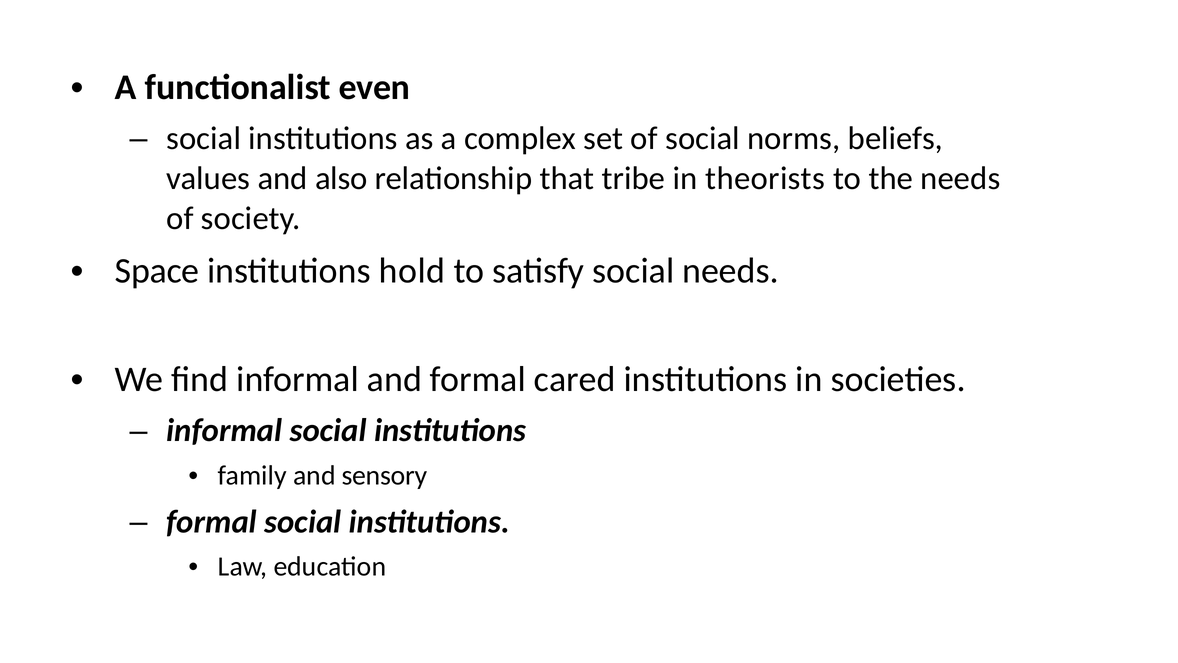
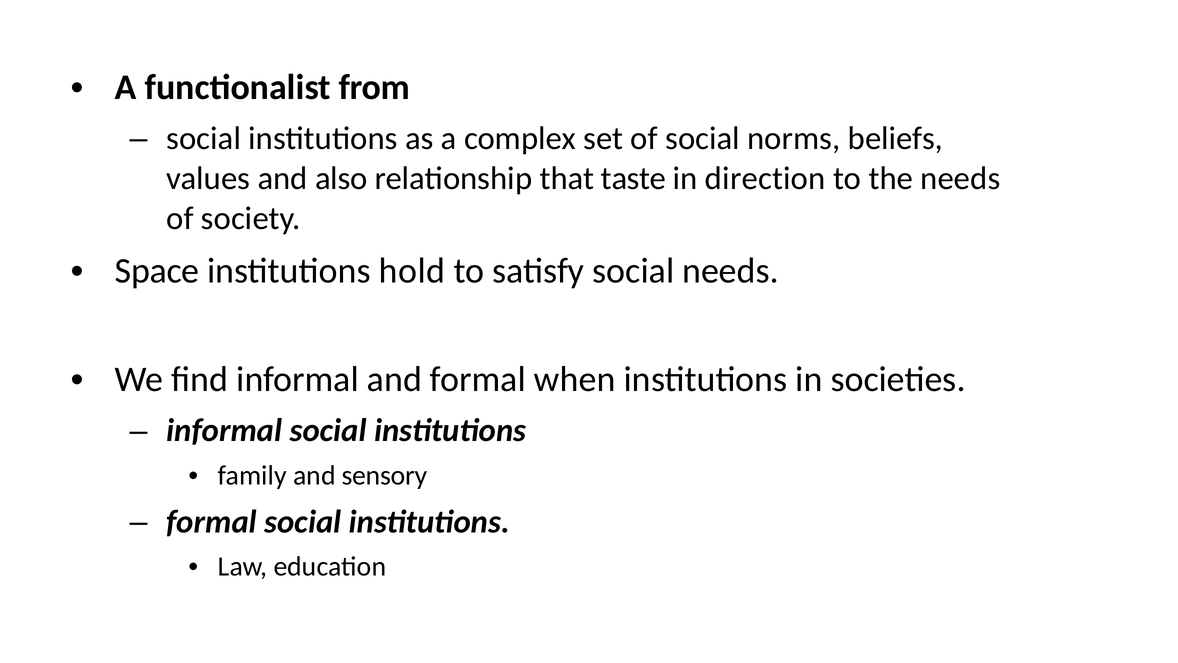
even: even -> from
tribe: tribe -> taste
theorists: theorists -> direction
cared: cared -> when
